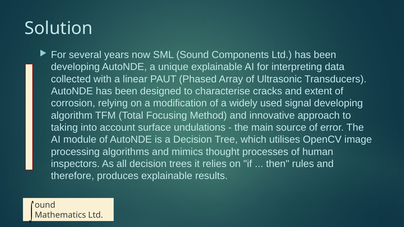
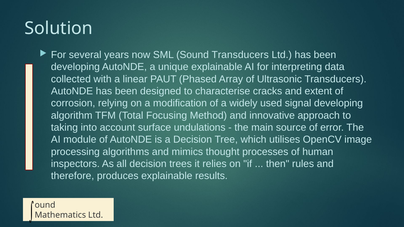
Sound Components: Components -> Transducers
